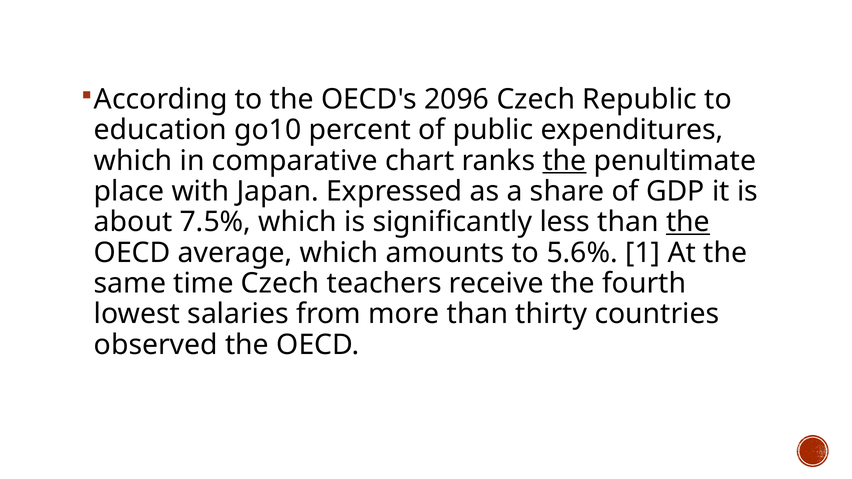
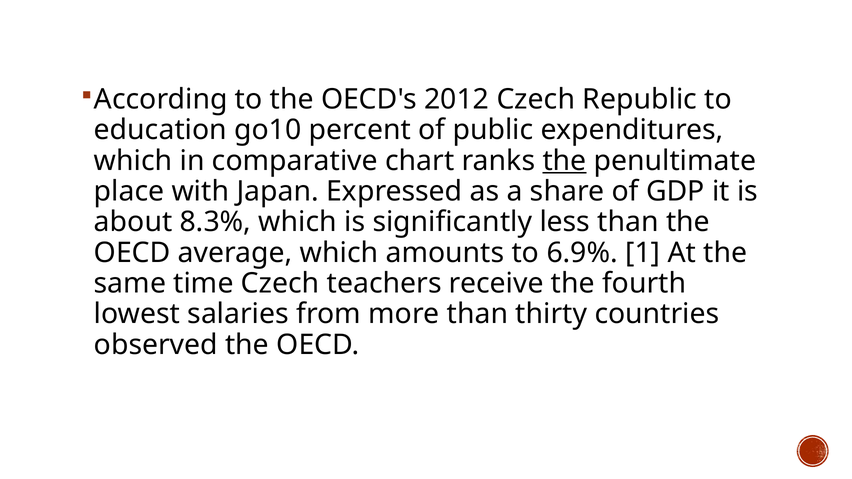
2096: 2096 -> 2012
7.5%: 7.5% -> 8.3%
the at (688, 222) underline: present -> none
5.6%: 5.6% -> 6.9%
